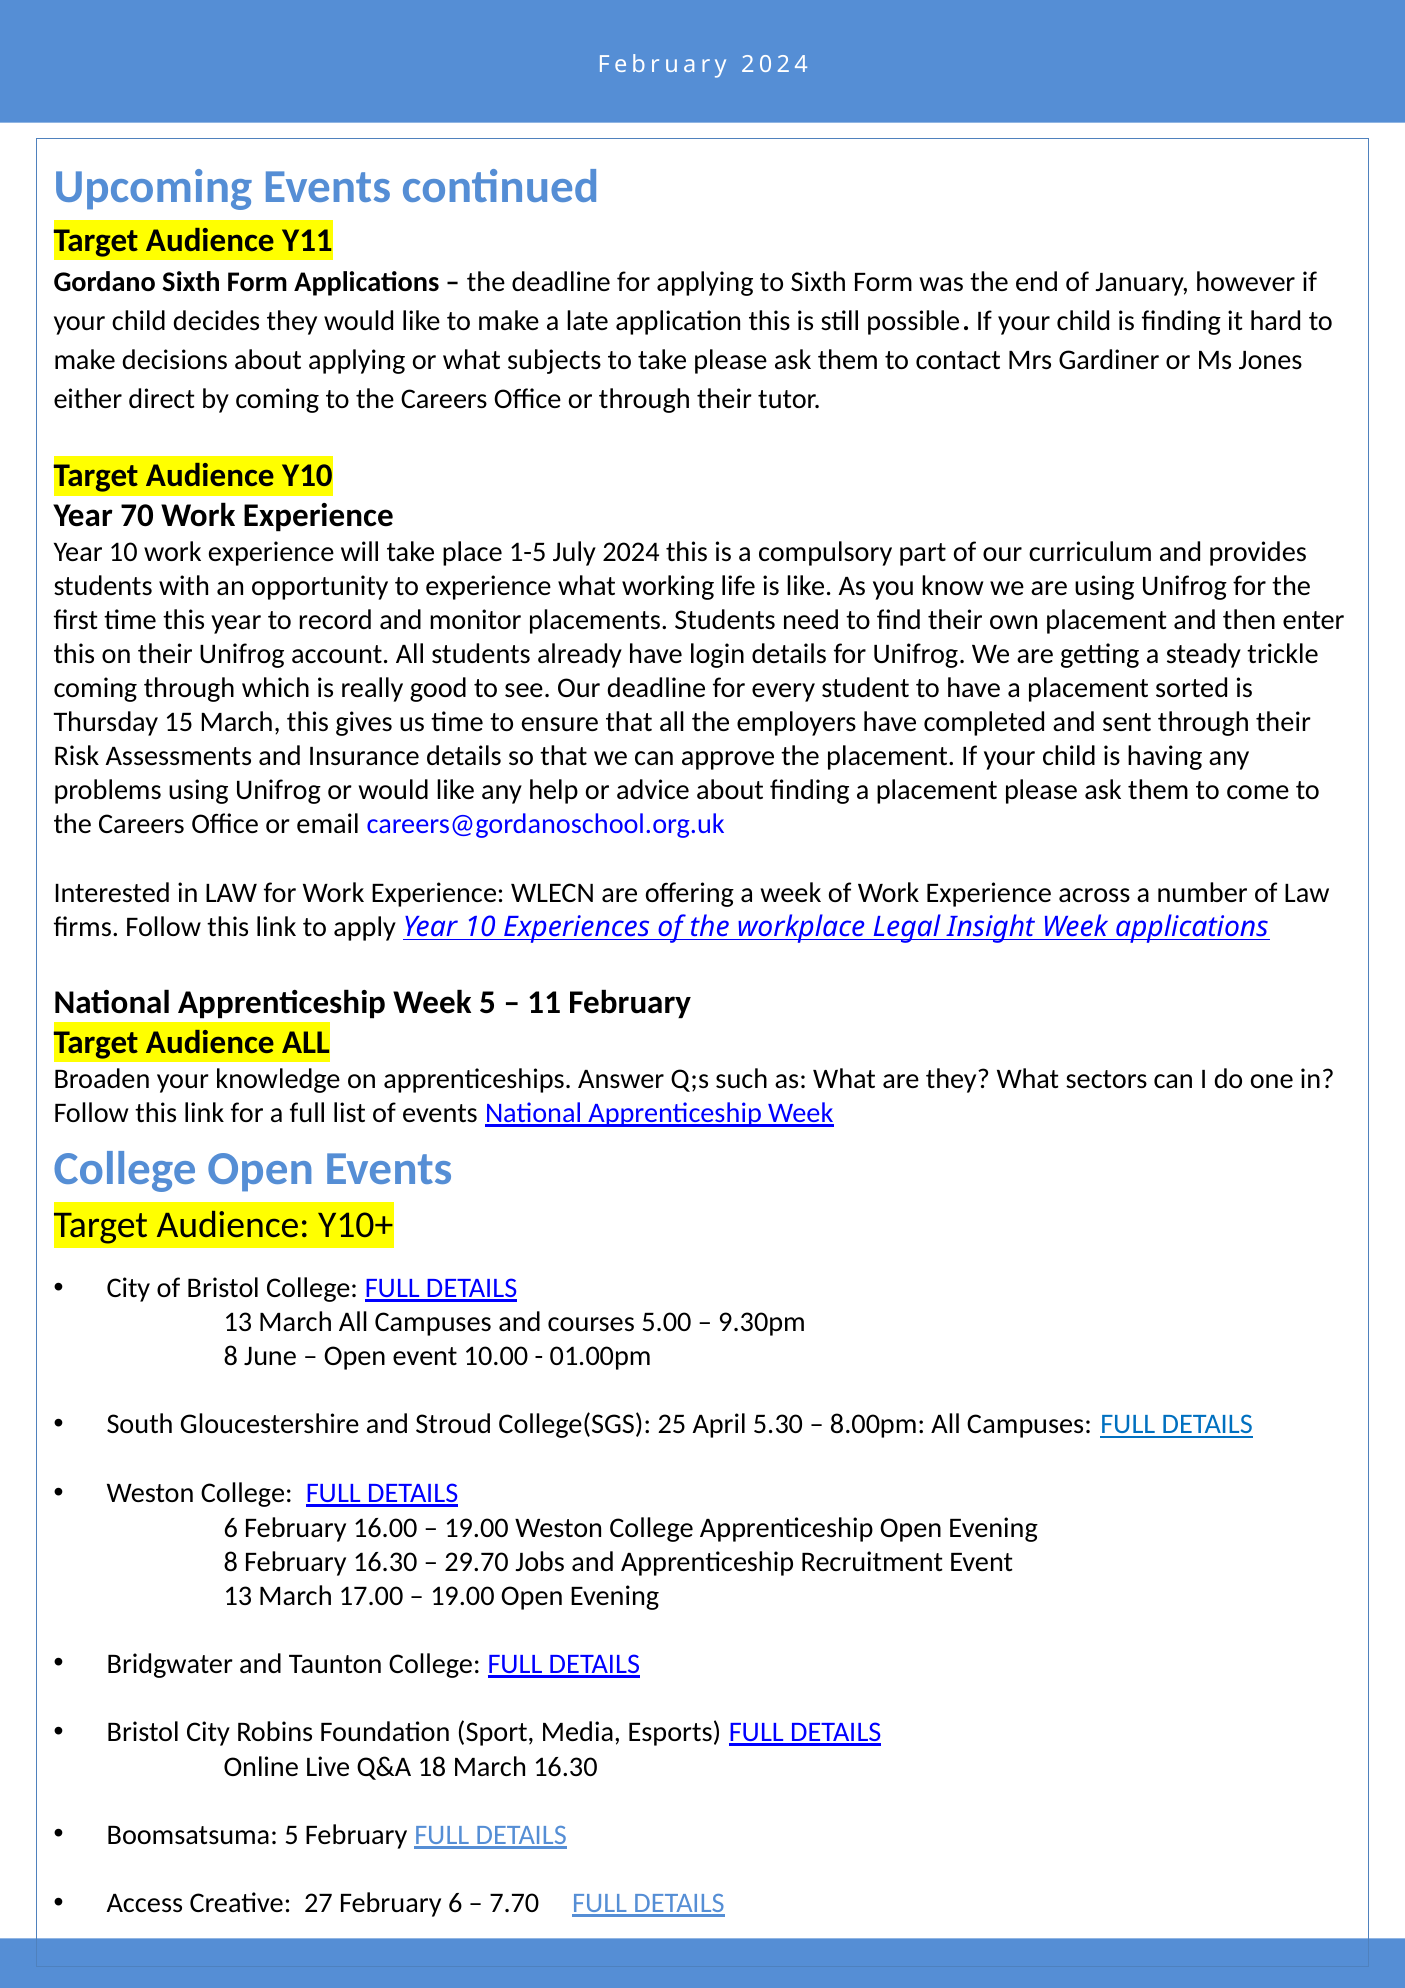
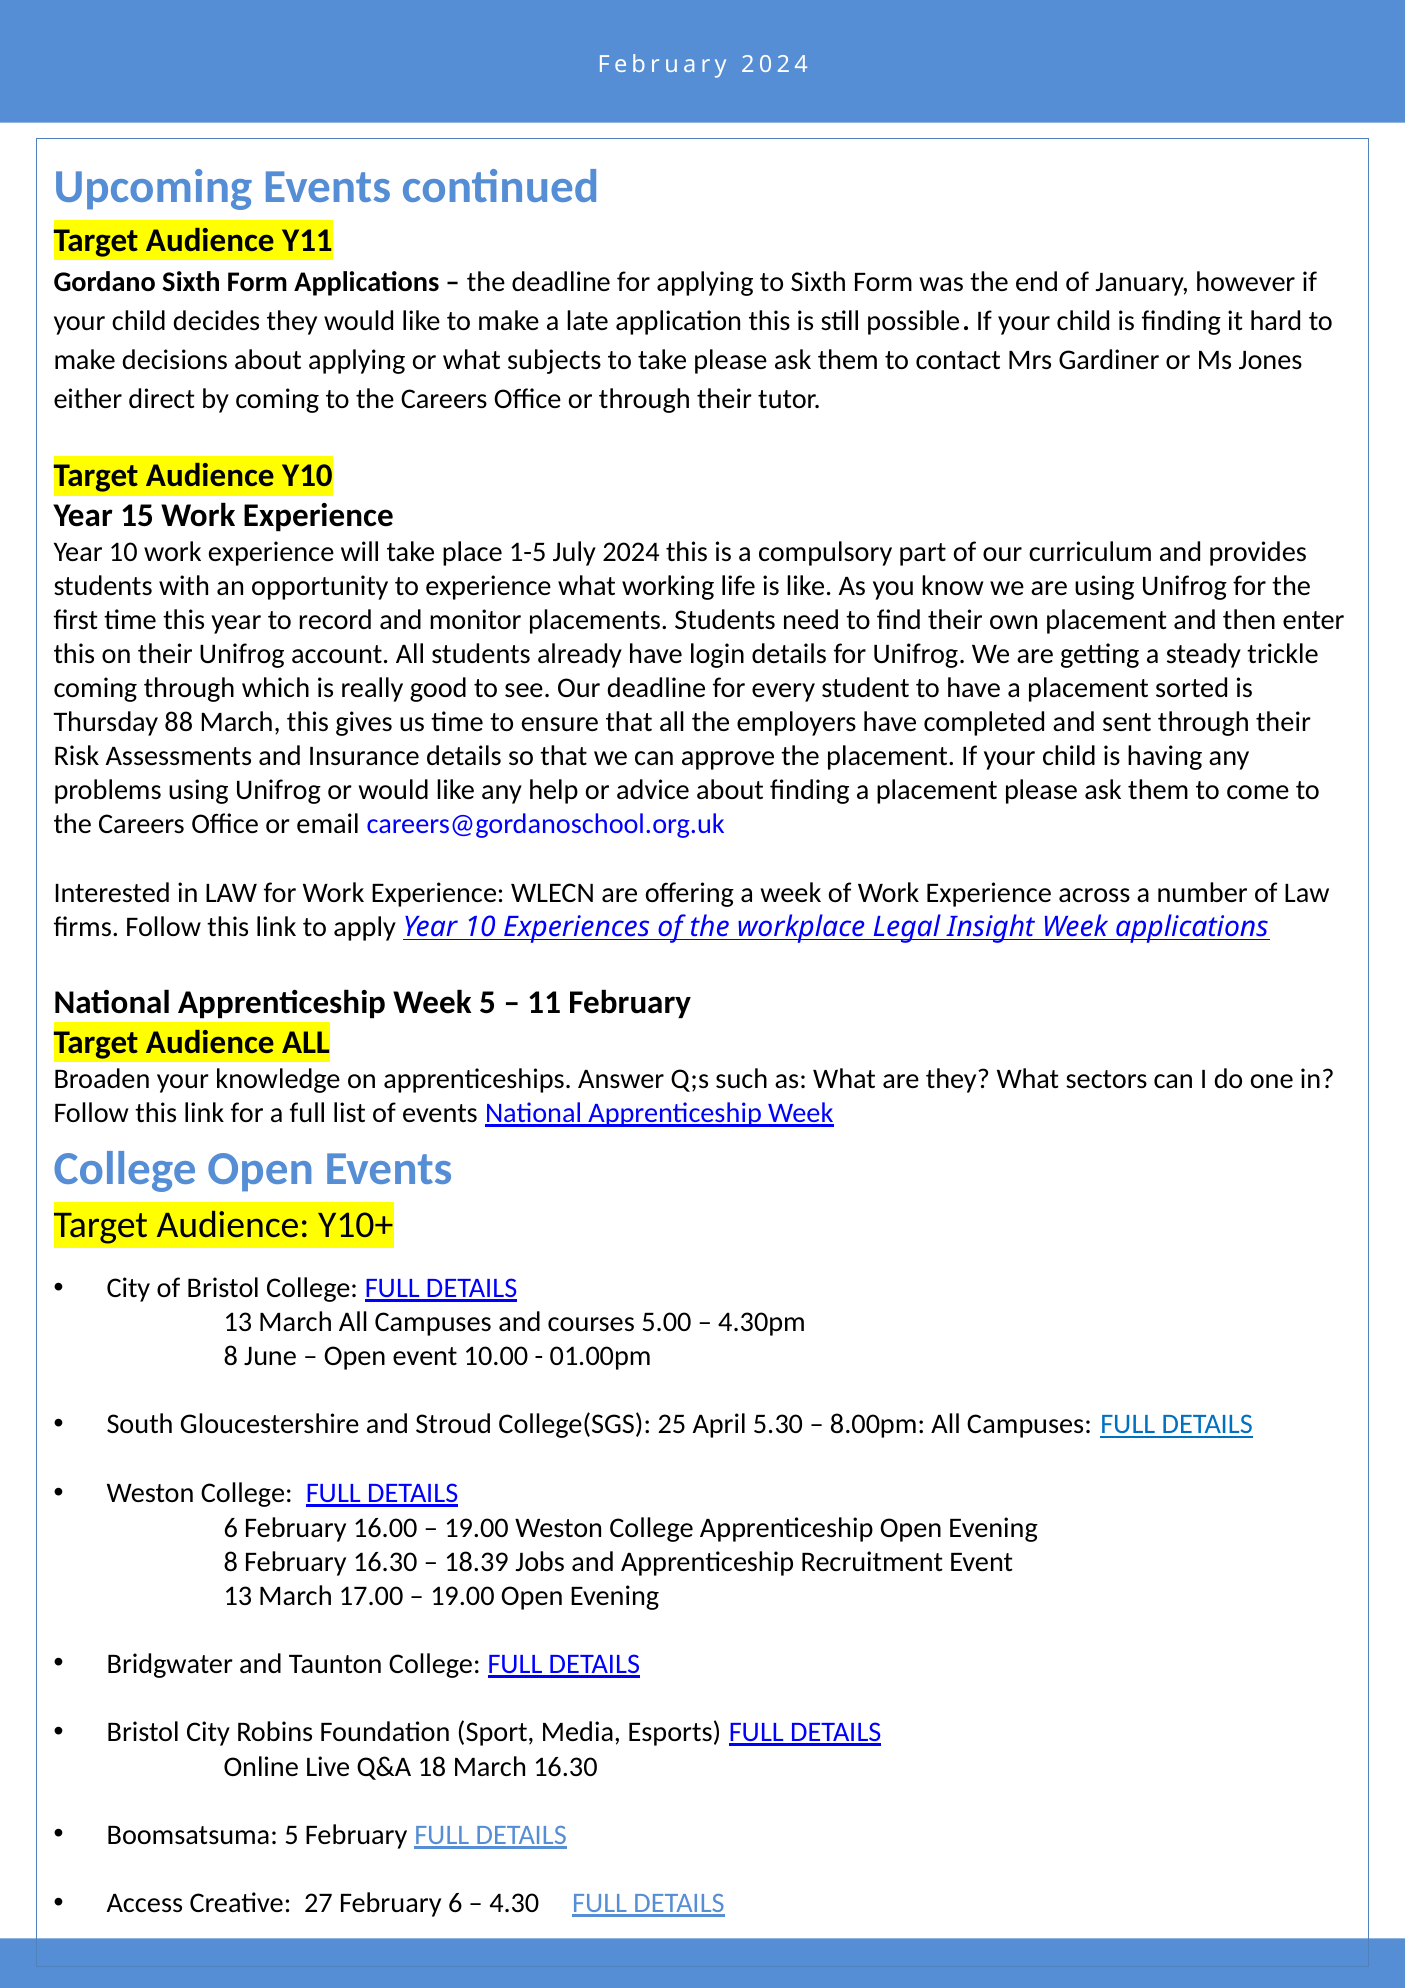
70: 70 -> 15
15: 15 -> 88
9.30pm: 9.30pm -> 4.30pm
29.70: 29.70 -> 18.39
7.70: 7.70 -> 4.30
